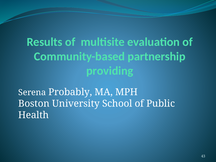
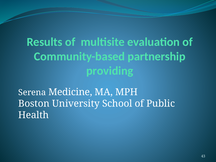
Probably: Probably -> Medicine
